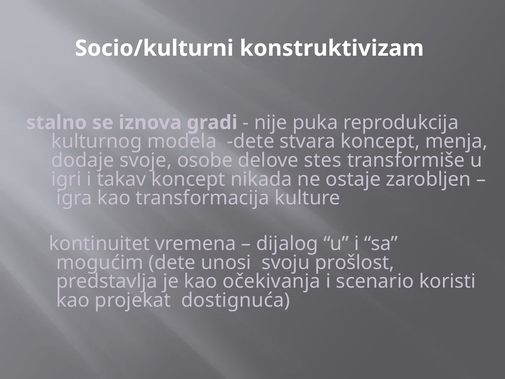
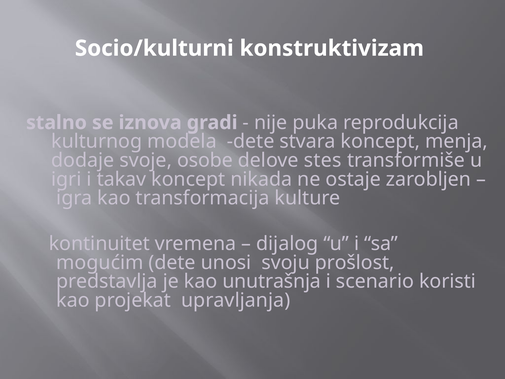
očekivanja: očekivanja -> unutrašnja
dostignuća: dostignuća -> upravljanja
